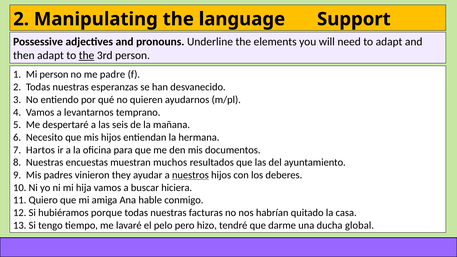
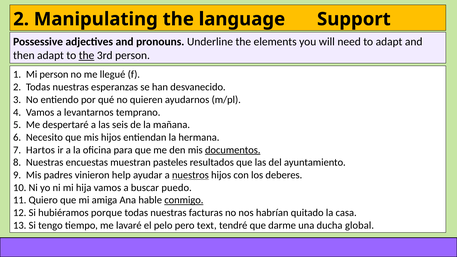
padre: padre -> llegué
documentos underline: none -> present
muchos: muchos -> pasteles
they: they -> help
hiciera: hiciera -> puedo
conmigo underline: none -> present
hizo: hizo -> text
